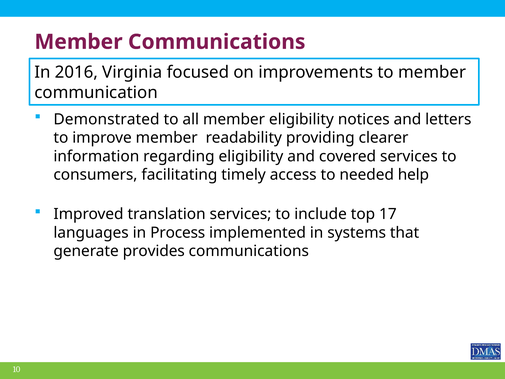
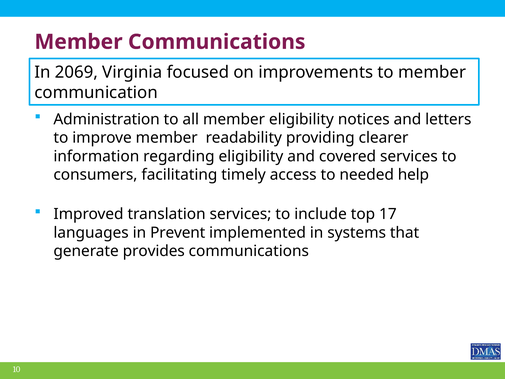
2016: 2016 -> 2069
Demonstrated: Demonstrated -> Administration
Process: Process -> Prevent
